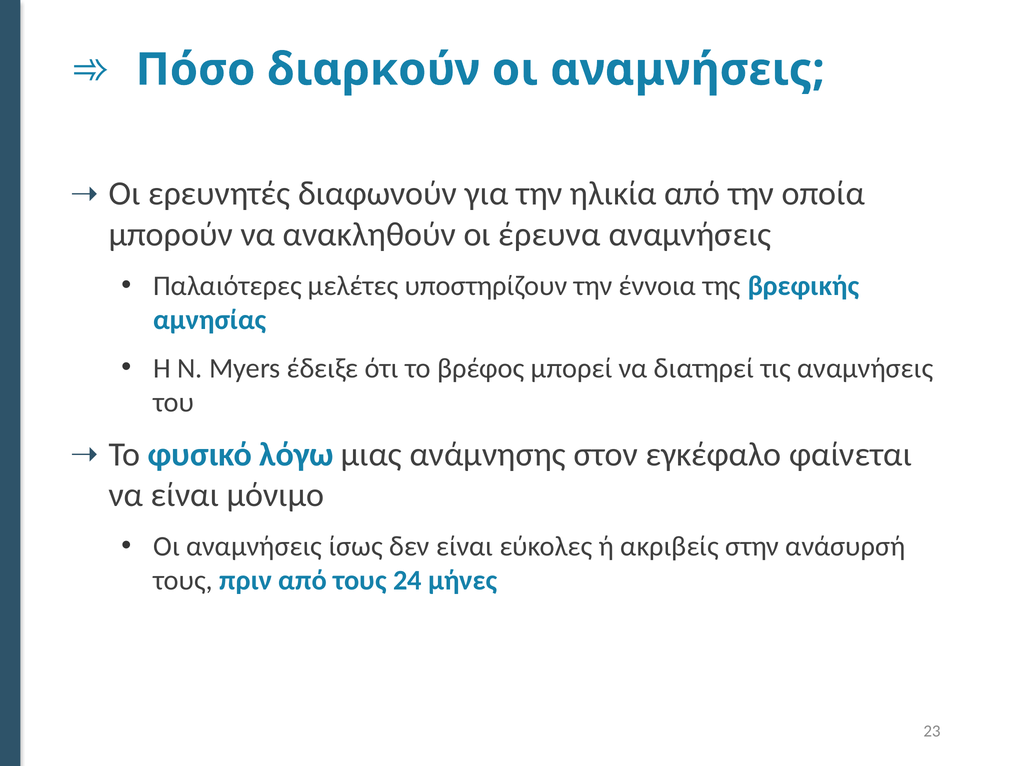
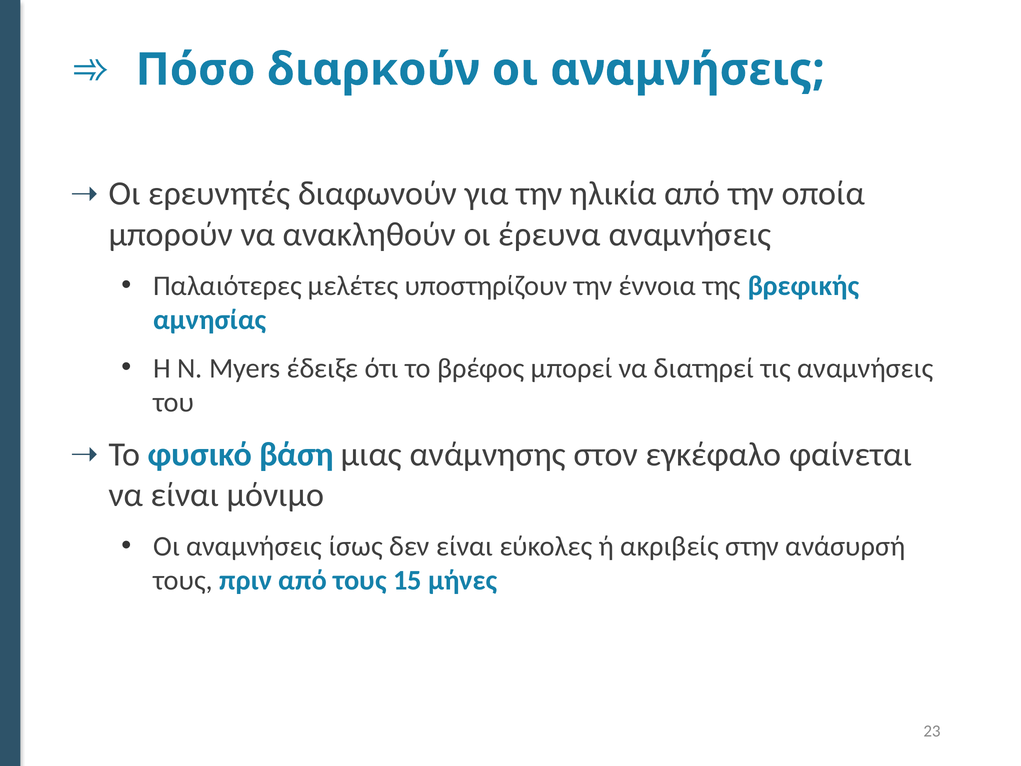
λόγω: λόγω -> βάση
24: 24 -> 15
